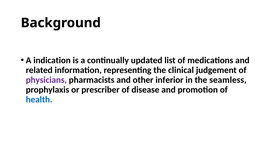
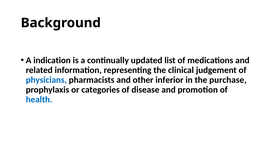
physicians colour: purple -> blue
seamless: seamless -> purchase
prescriber: prescriber -> categories
